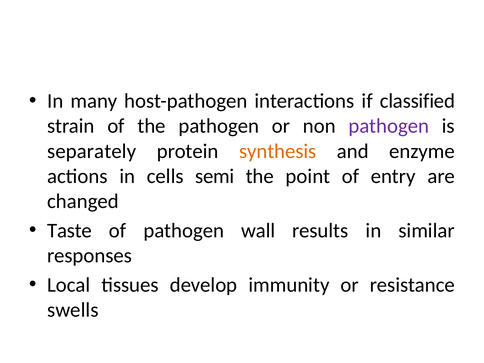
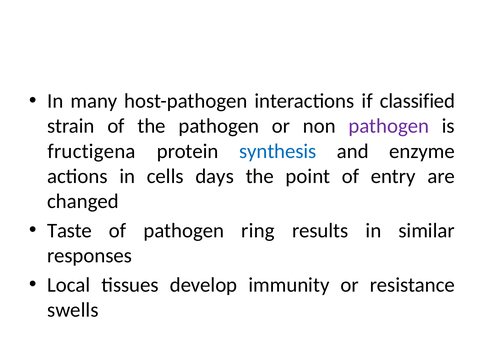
separately: separately -> fructigena
synthesis colour: orange -> blue
semi: semi -> days
wall: wall -> ring
